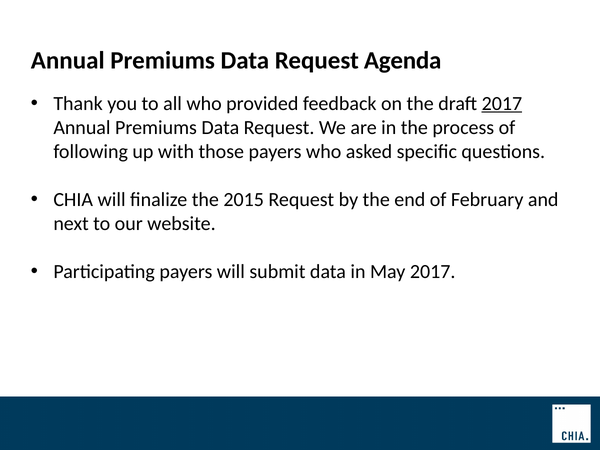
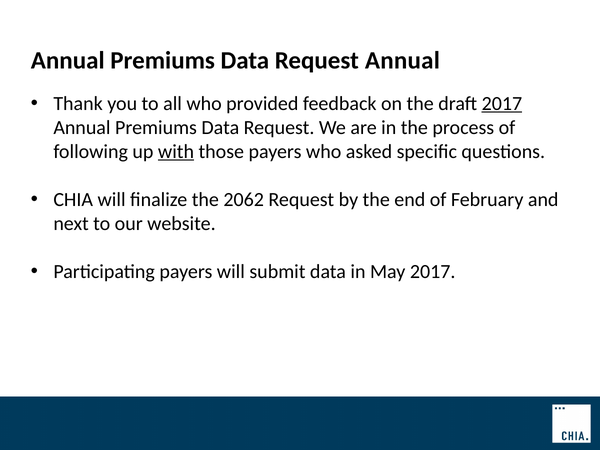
Request Agenda: Agenda -> Annual
with underline: none -> present
2015: 2015 -> 2062
